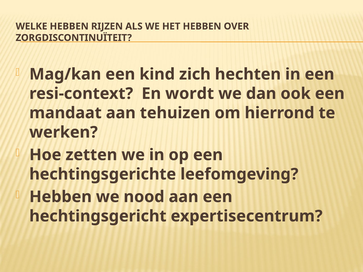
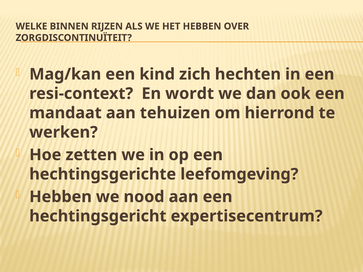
WELKE HEBBEN: HEBBEN -> BINNEN
